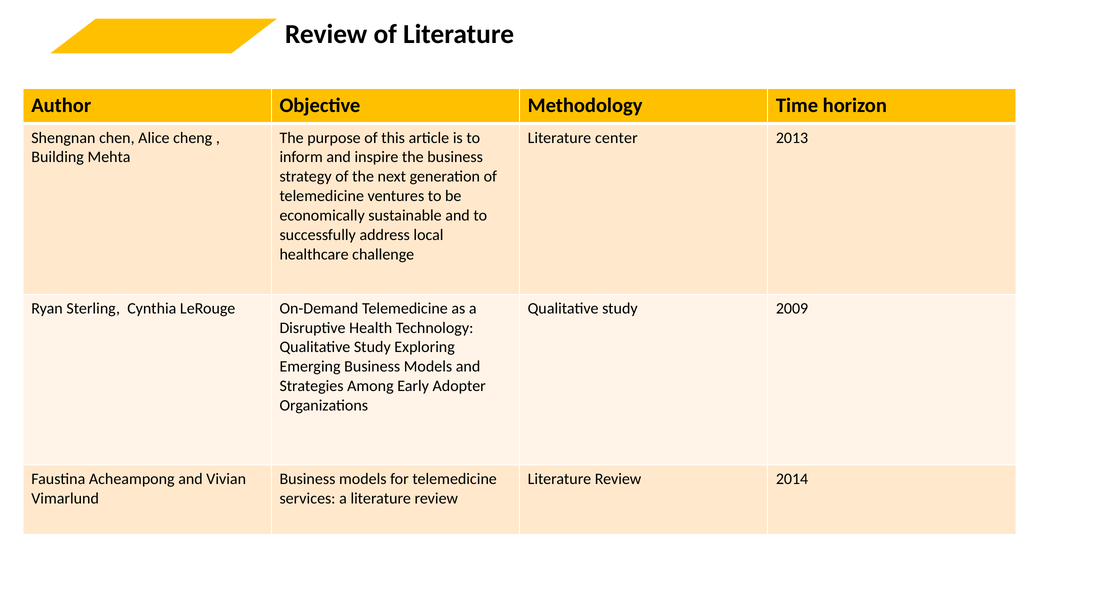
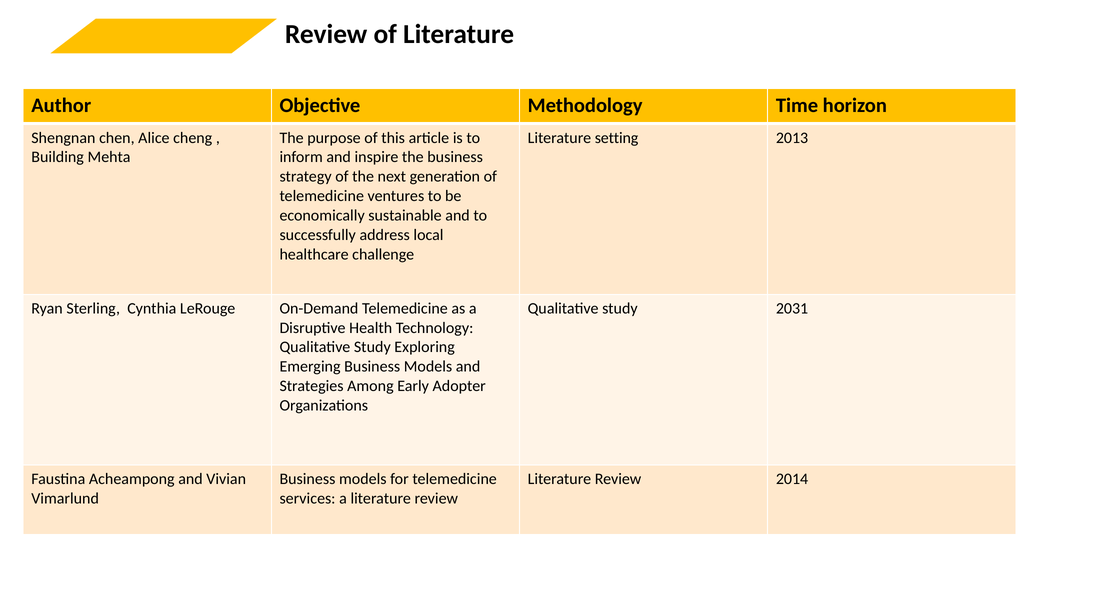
center: center -> setting
2009: 2009 -> 2031
